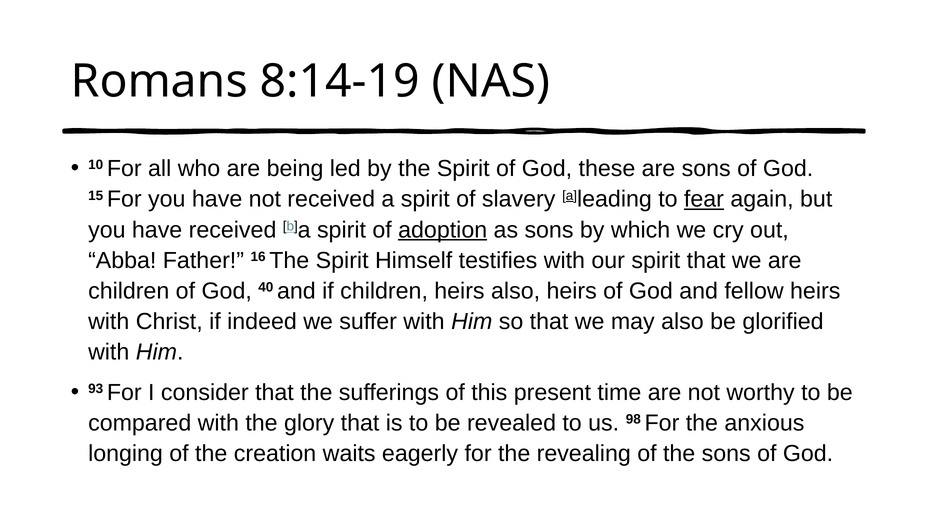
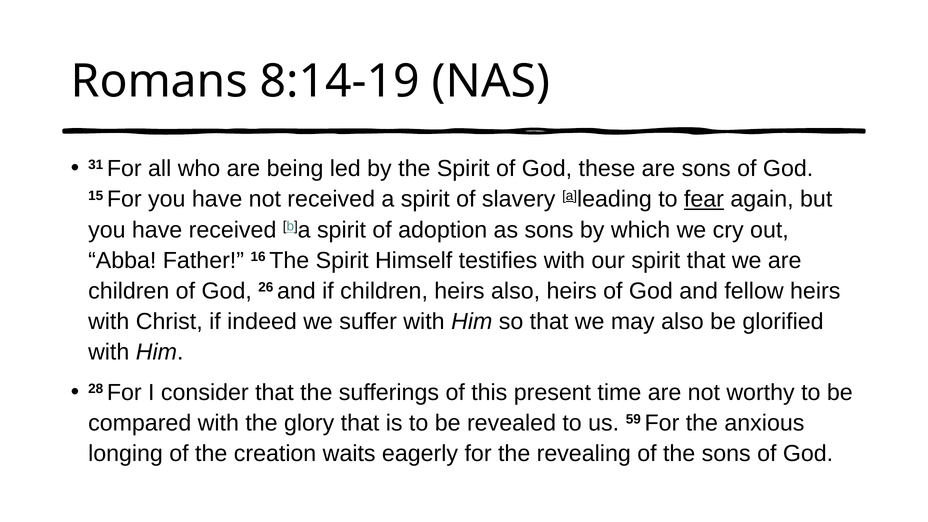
10: 10 -> 31
adoption underline: present -> none
40: 40 -> 26
93: 93 -> 28
98: 98 -> 59
